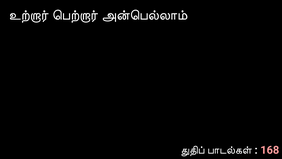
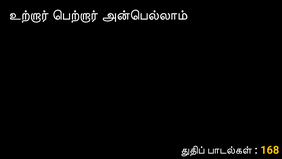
168 colour: pink -> yellow
